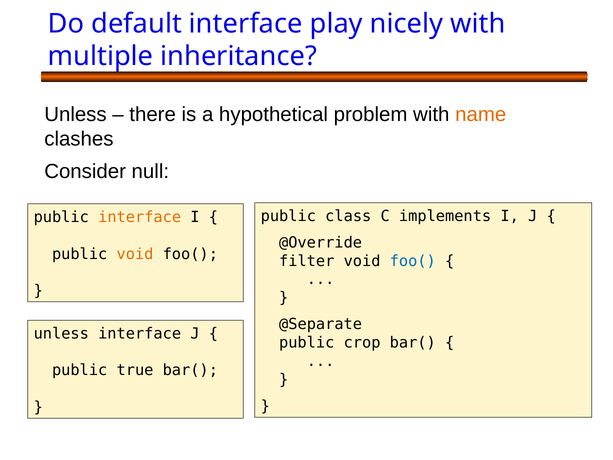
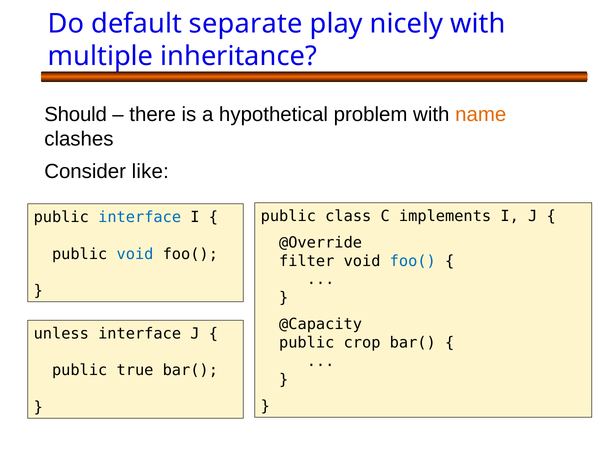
default interface: interface -> separate
Unless at (75, 114): Unless -> Should
null: null -> like
interface at (140, 217) colour: orange -> blue
void at (135, 254) colour: orange -> blue
@Separate: @Separate -> @Capacity
